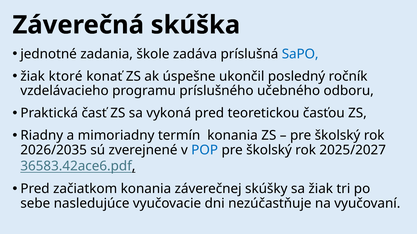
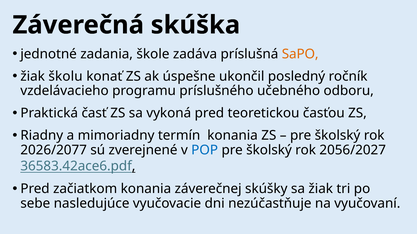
SaPO colour: blue -> orange
ktoré: ktoré -> školu
2026/2035: 2026/2035 -> 2026/2077
2025/2027: 2025/2027 -> 2056/2027
